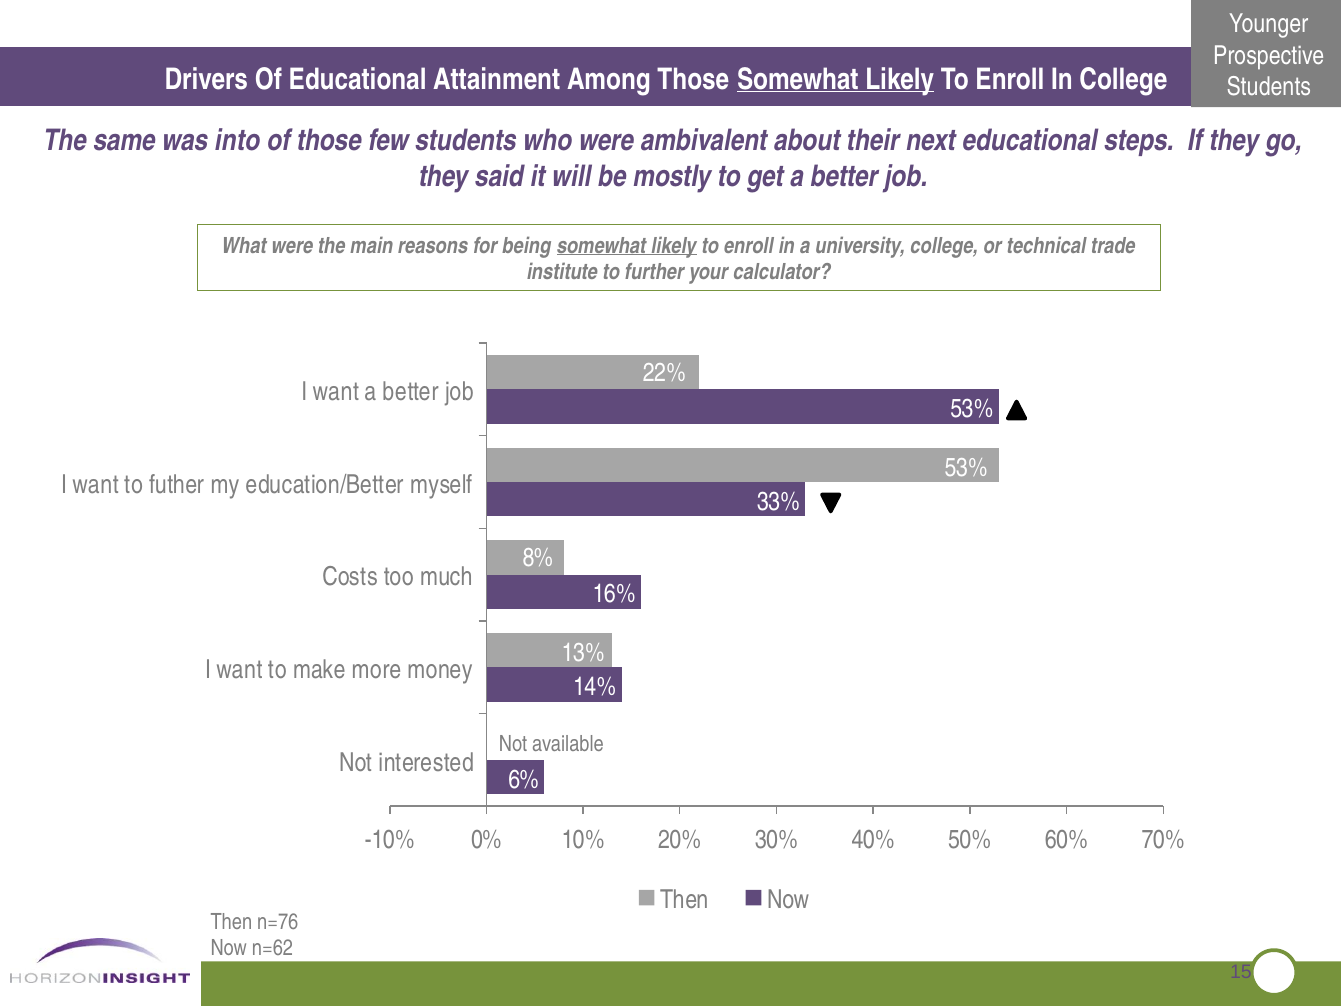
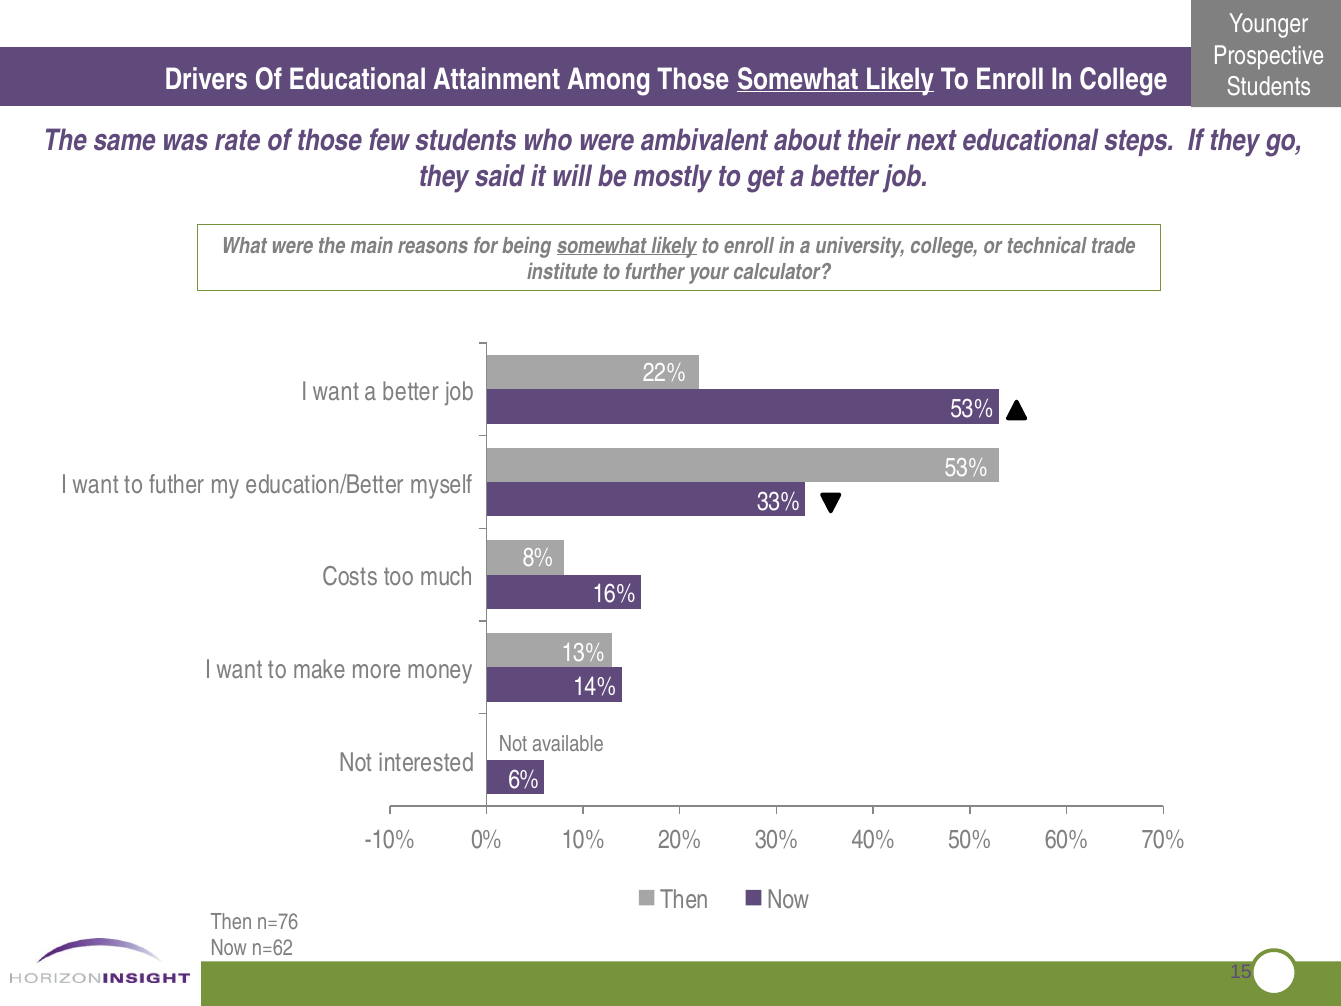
into: into -> rate
